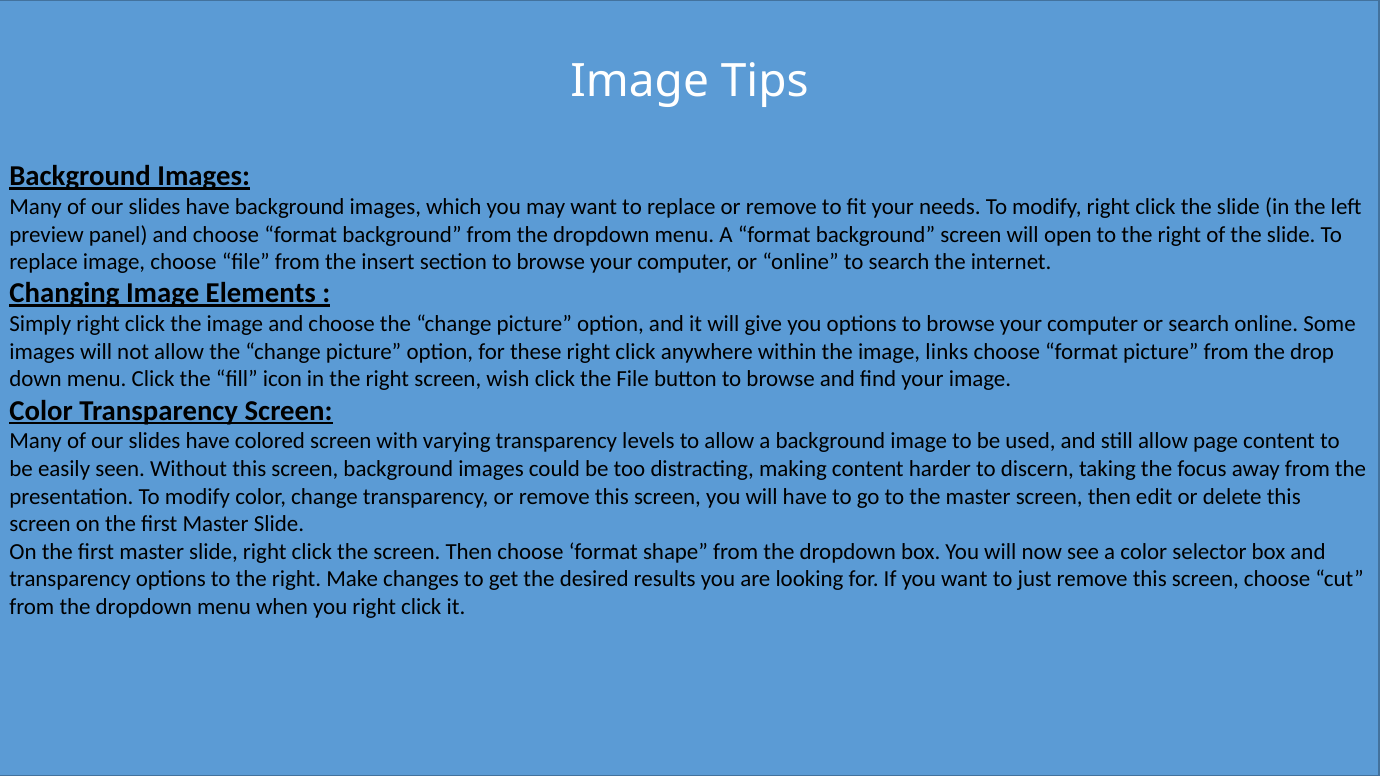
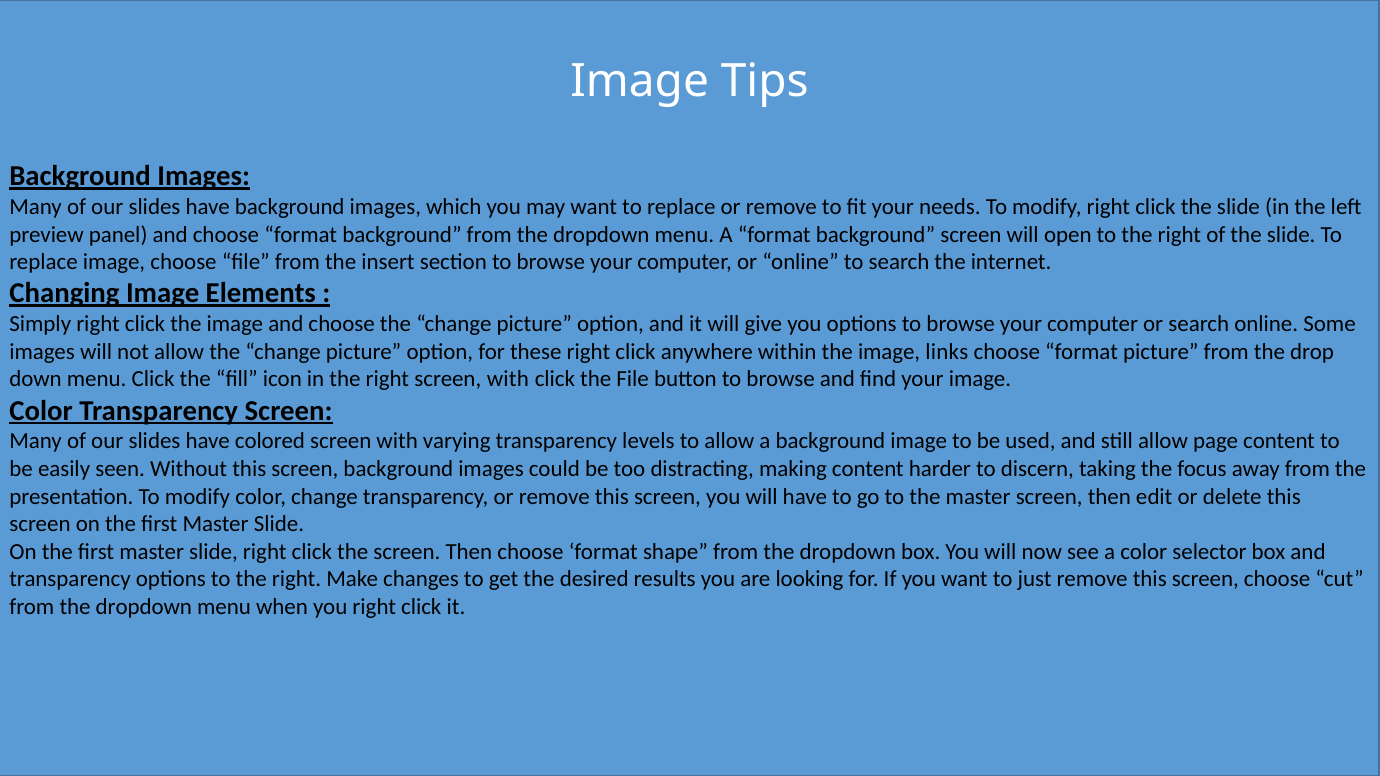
right screen wish: wish -> with
